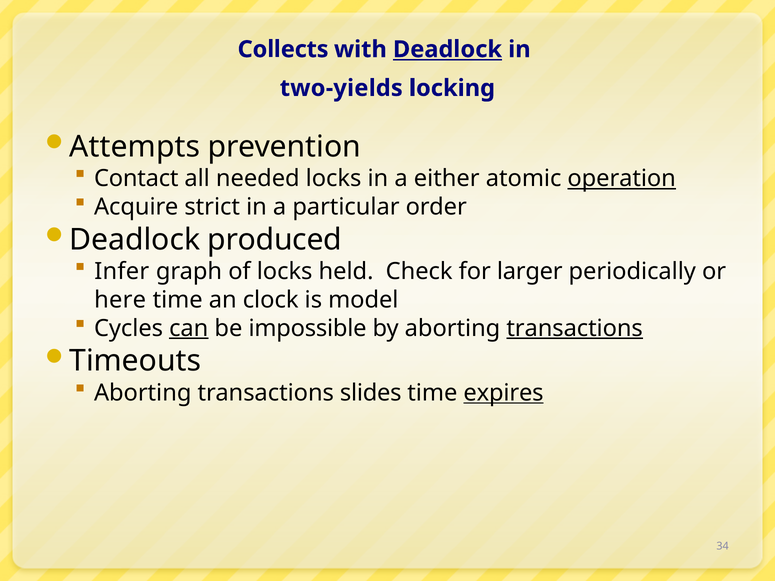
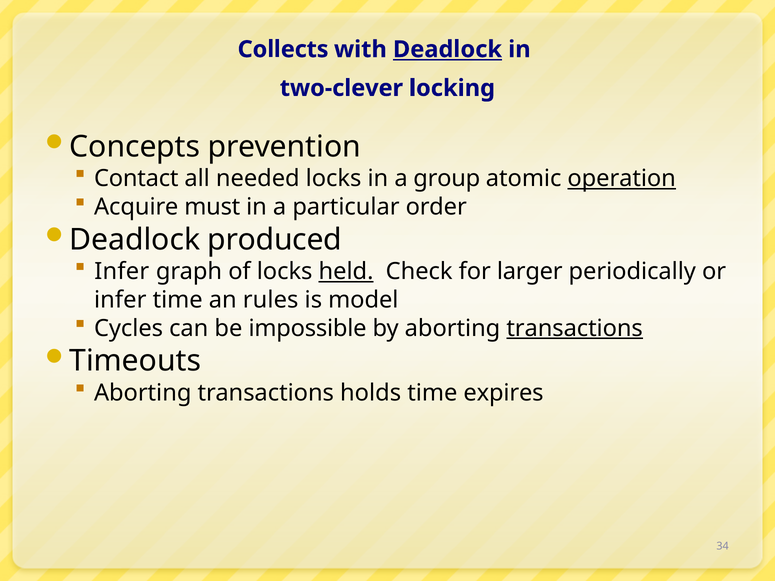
two-yields: two-yields -> two-clever
Attempts: Attempts -> Concepts
either: either -> group
strict: strict -> must
held underline: none -> present
here at (120, 300): here -> infer
clock: clock -> rules
can underline: present -> none
slides: slides -> holds
expires underline: present -> none
